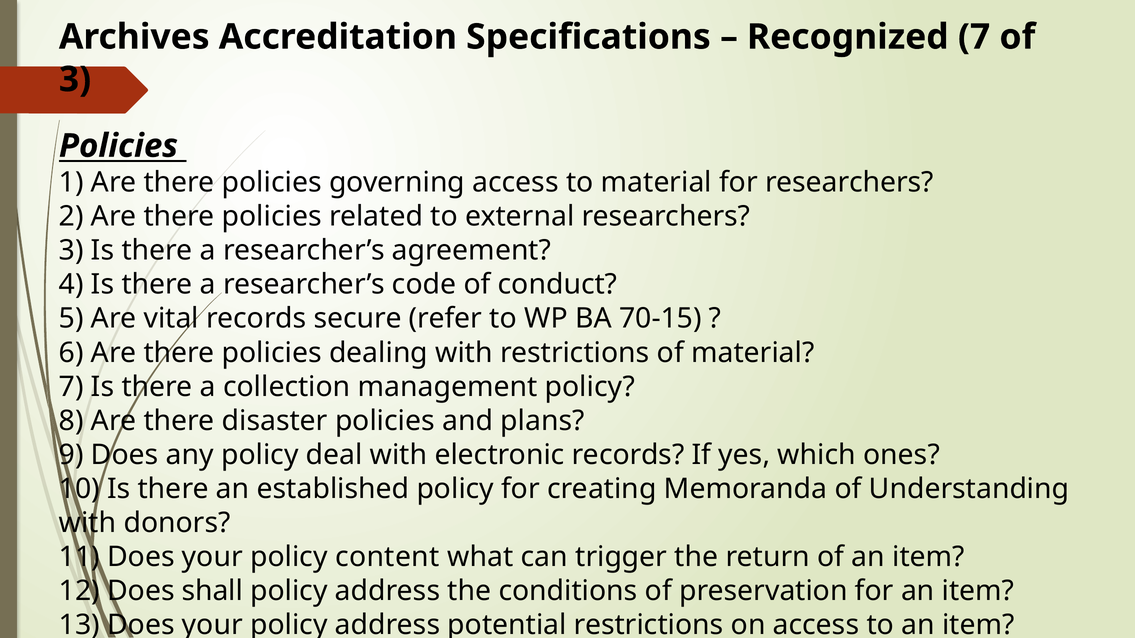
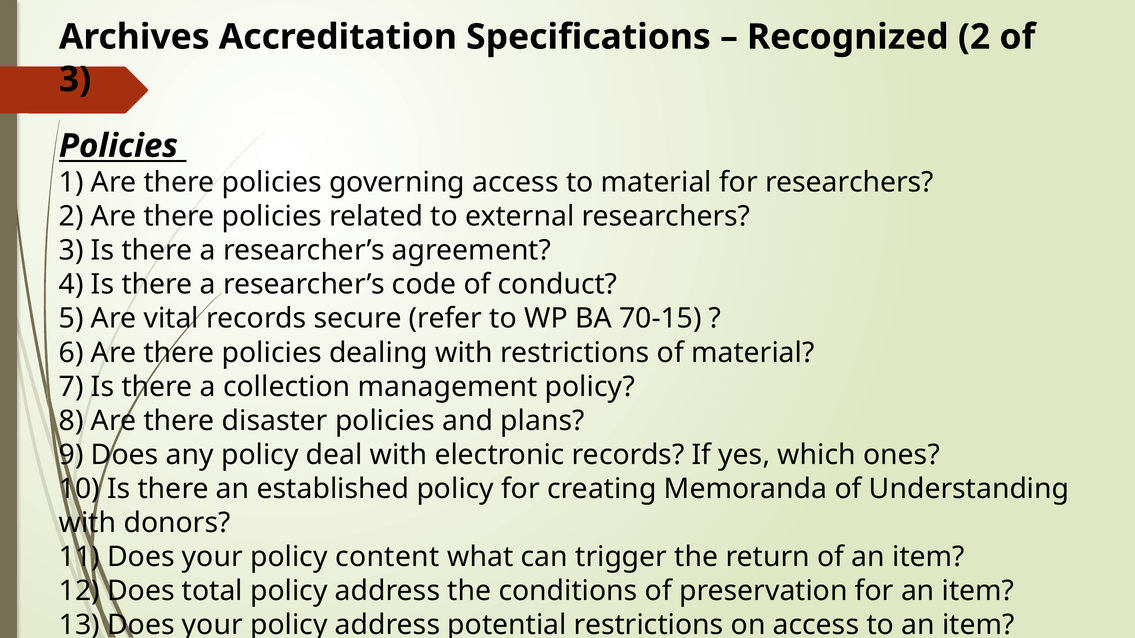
Recognized 7: 7 -> 2
shall: shall -> total
